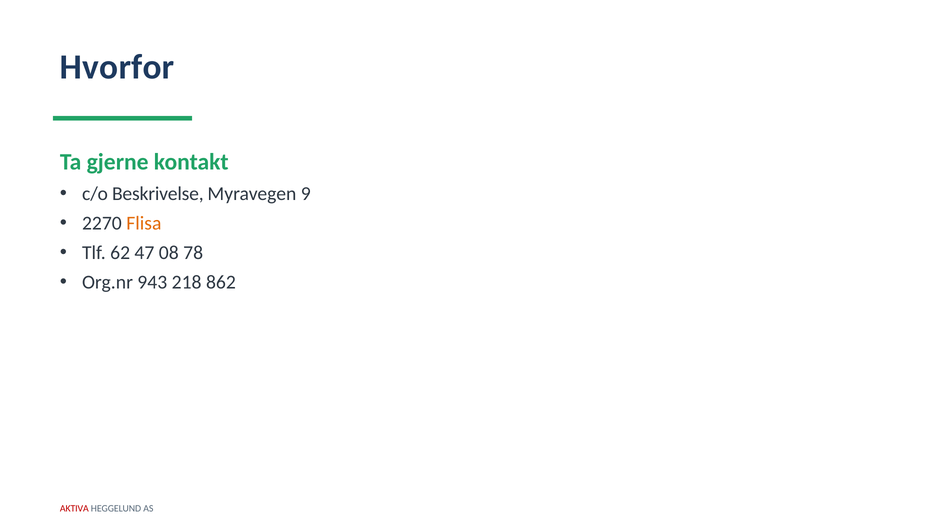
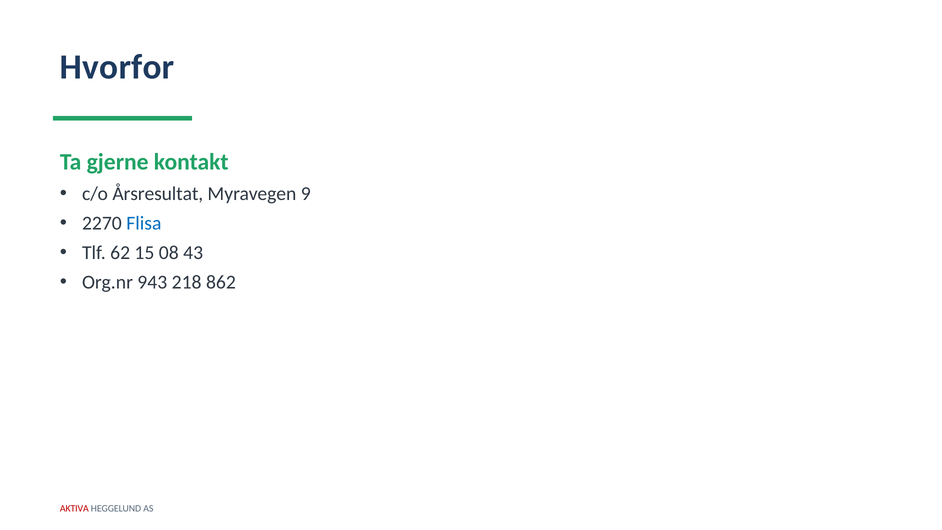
Beskrivelse: Beskrivelse -> Årsresultat
Flisa colour: orange -> blue
47: 47 -> 15
78: 78 -> 43
